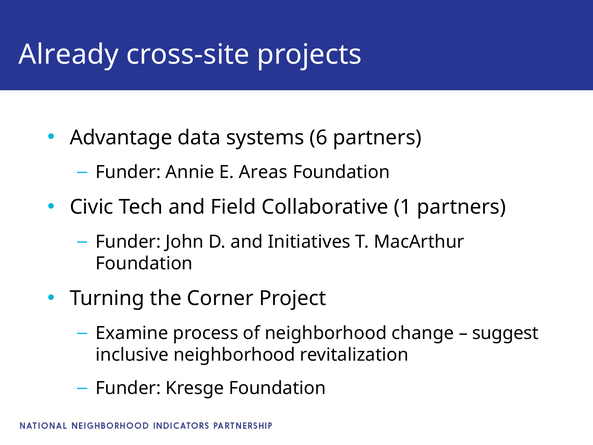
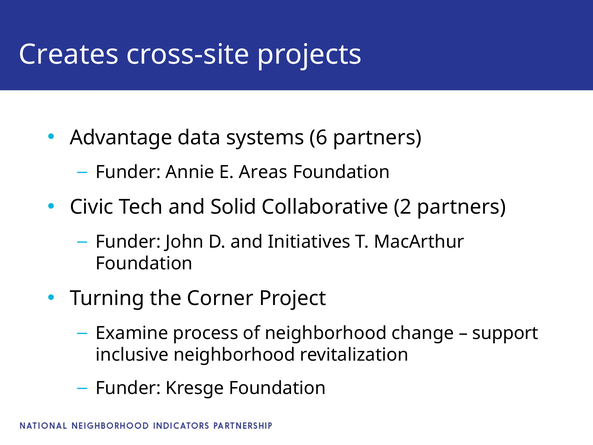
Already: Already -> Creates
Field: Field -> Solid
1: 1 -> 2
suggest: suggest -> support
